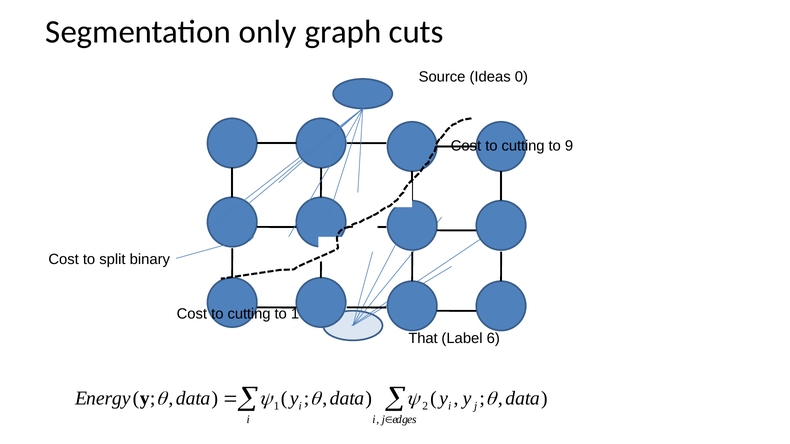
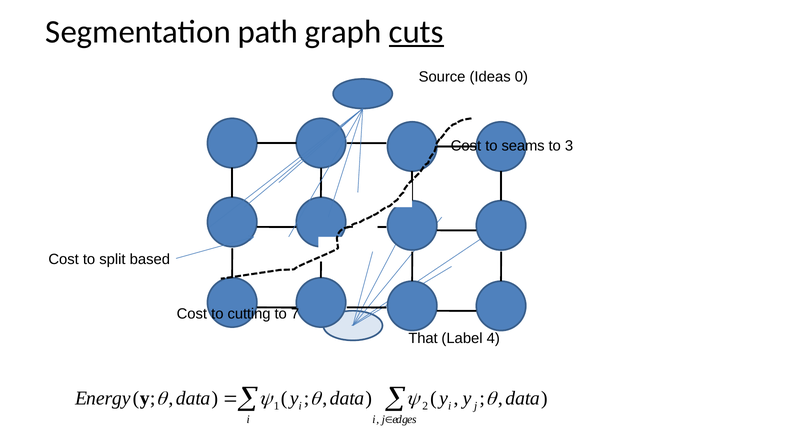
only: only -> path
cuts underline: none -> present
cutting at (523, 146): cutting -> seams
9: 9 -> 3
binary: binary -> based
to 1: 1 -> 7
6: 6 -> 4
